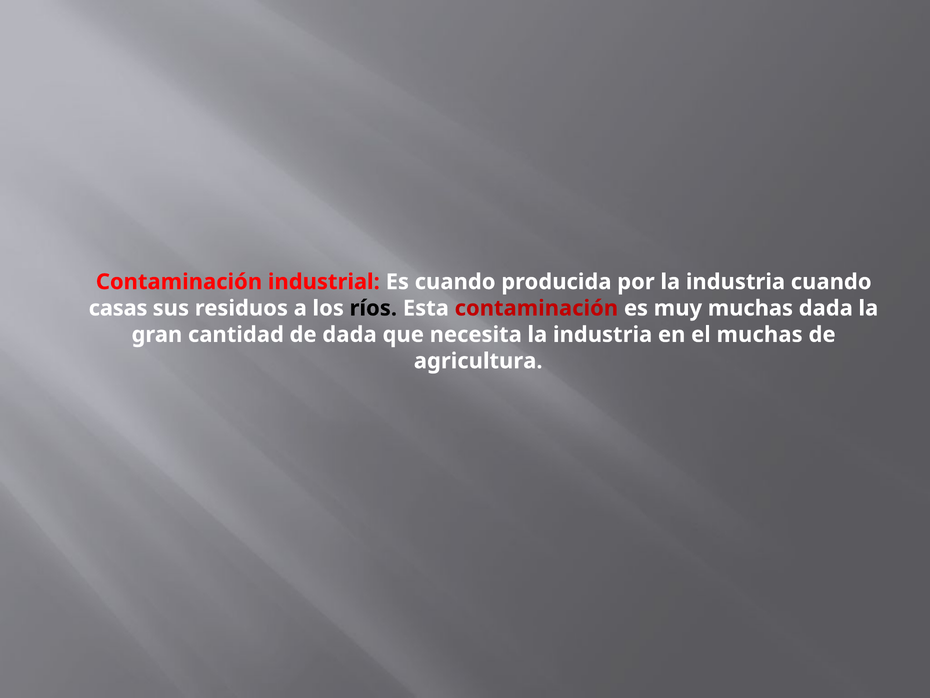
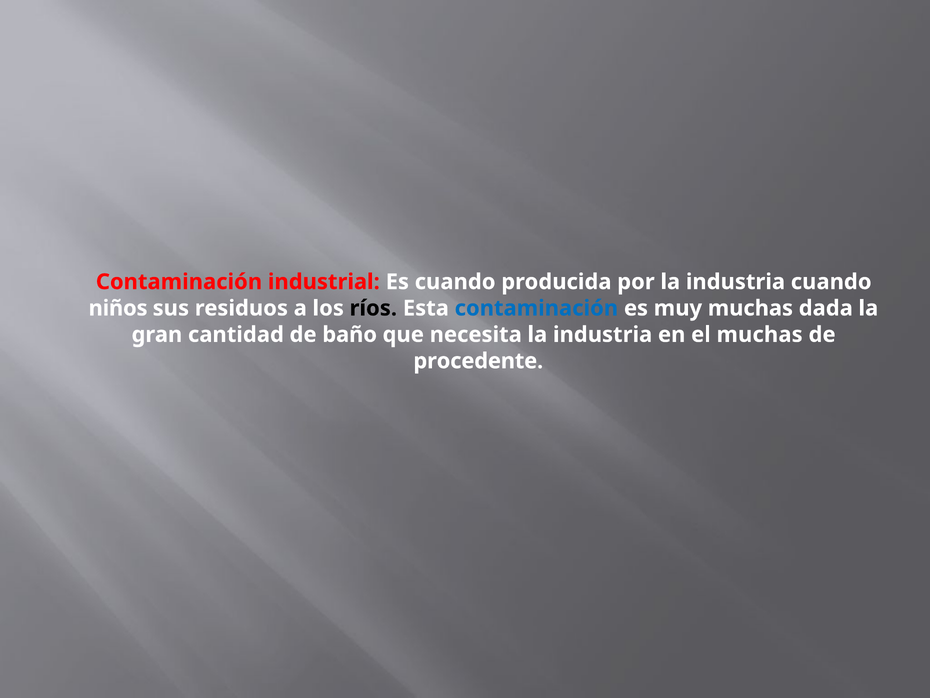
casas: casas -> niños
contaminación at (536, 308) colour: red -> blue
de dada: dada -> baño
agricultura: agricultura -> procedente
